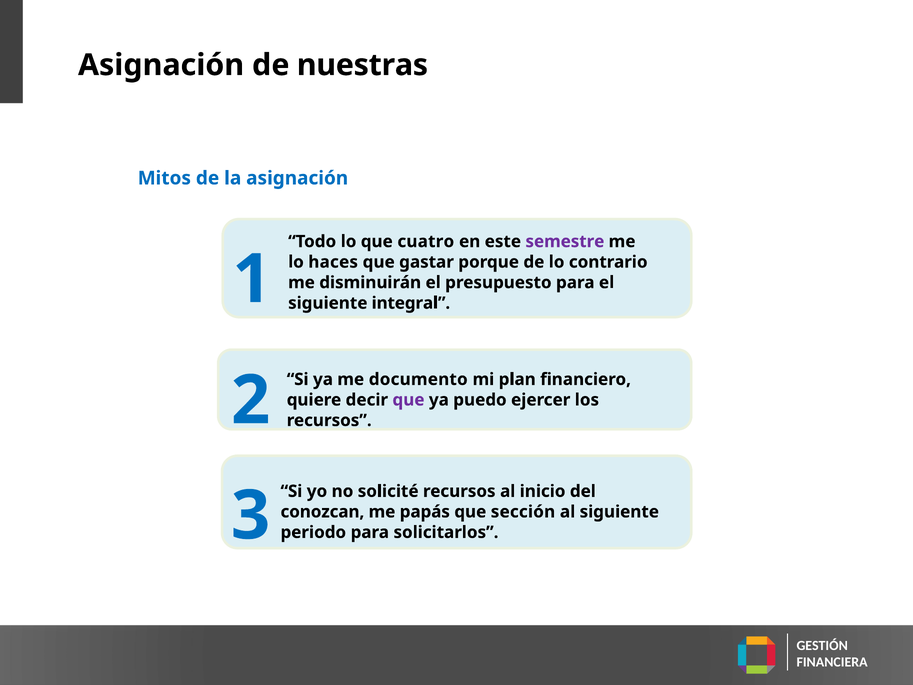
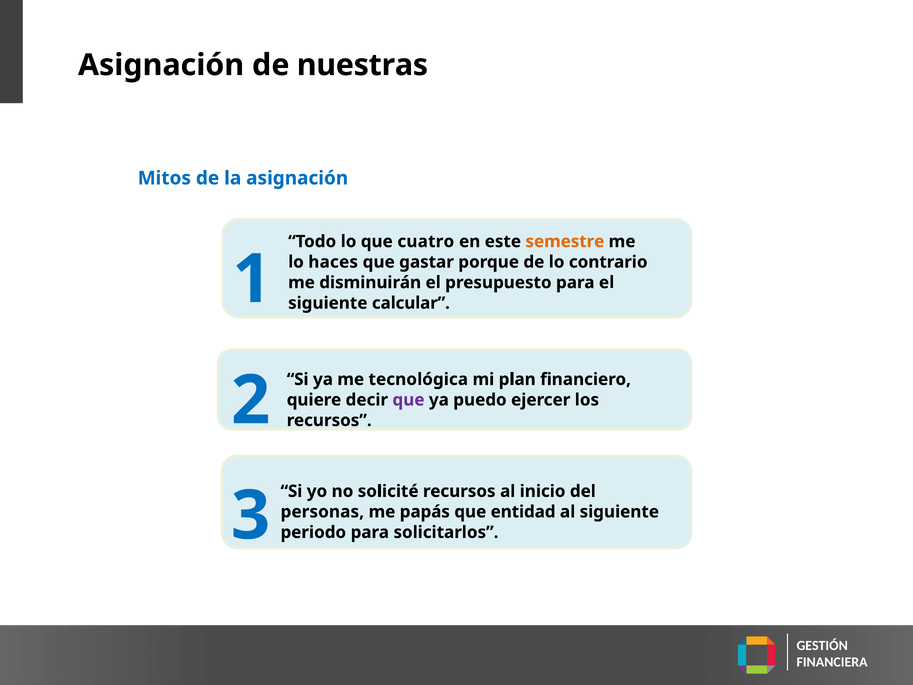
semestre colour: purple -> orange
integral: integral -> calcular
documento: documento -> tecnológica
conozcan: conozcan -> personas
sección: sección -> entidad
